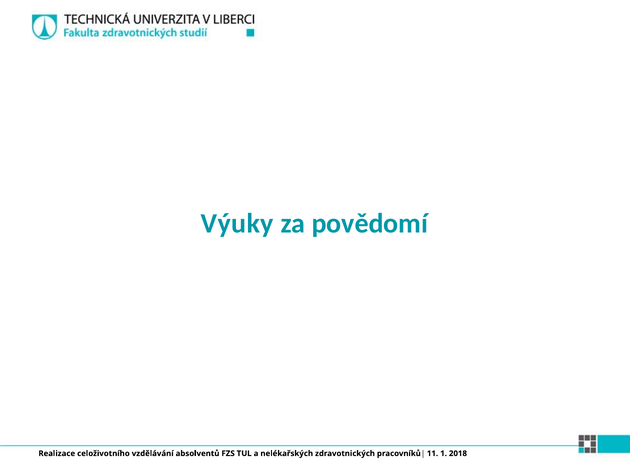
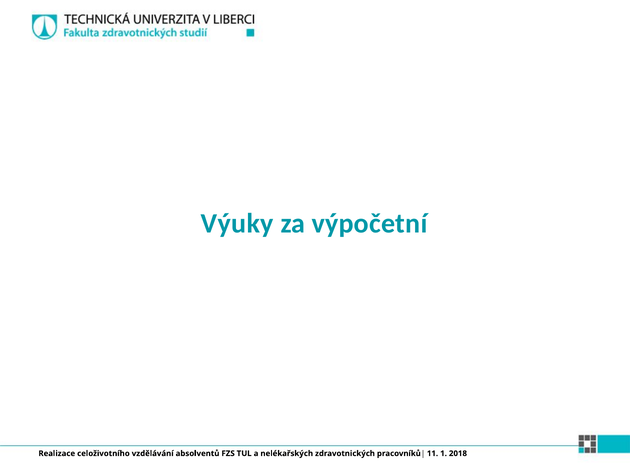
povědomí: povědomí -> výpočetní
